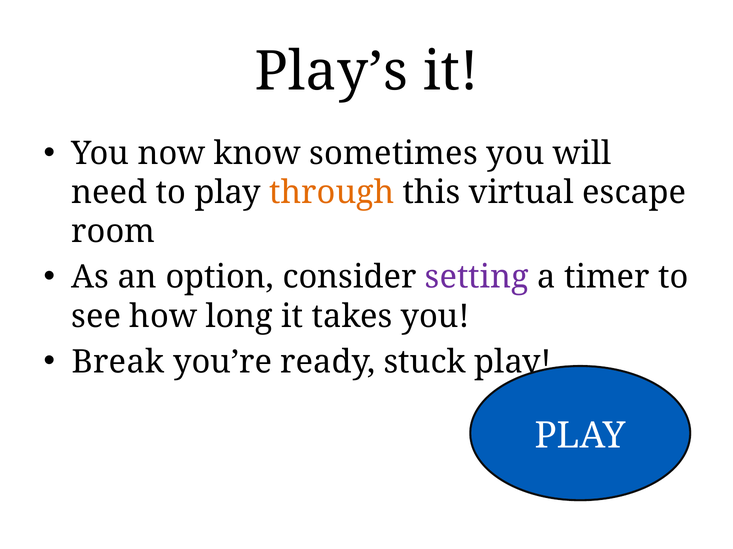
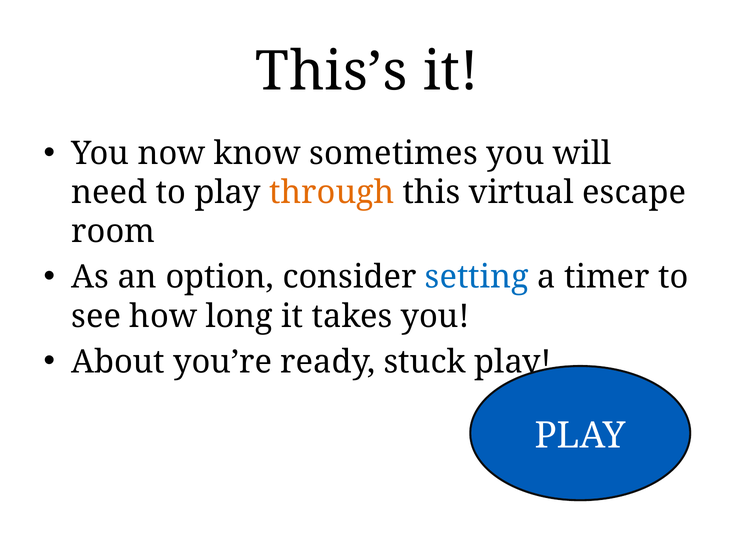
Play’s: Play’s -> This’s
setting colour: purple -> blue
Break: Break -> About
